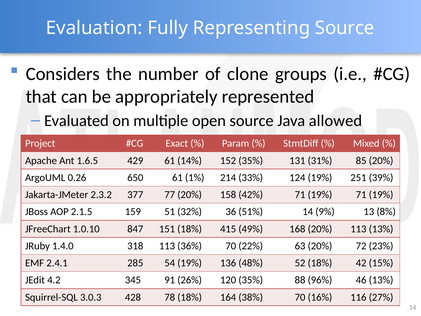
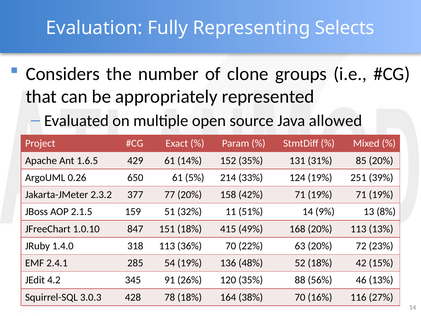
Representing Source: Source -> Selects
1%: 1% -> 5%
36: 36 -> 11
96%: 96% -> 56%
